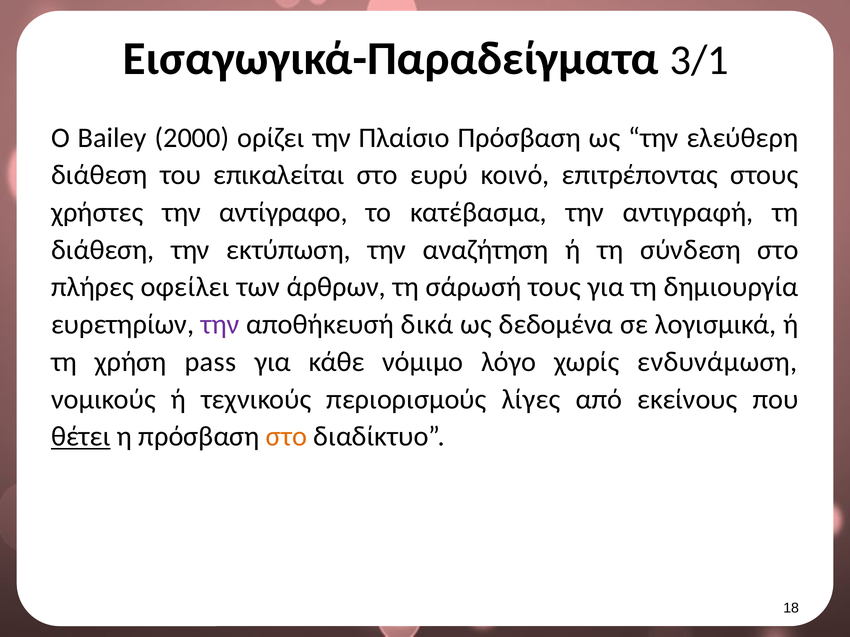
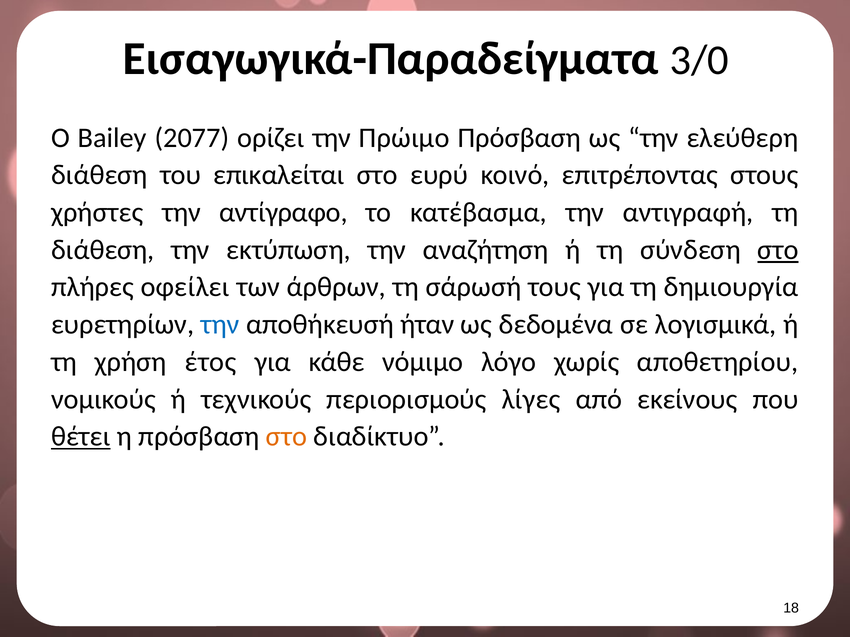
3/1: 3/1 -> 3/0
2000: 2000 -> 2077
Πλαίσιο: Πλαίσιο -> Πρώιμο
στο at (778, 250) underline: none -> present
την at (220, 325) colour: purple -> blue
δικά: δικά -> ήταν
pass: pass -> έτος
ενδυνάμωση: ενδυνάμωση -> αποθετηρίου
